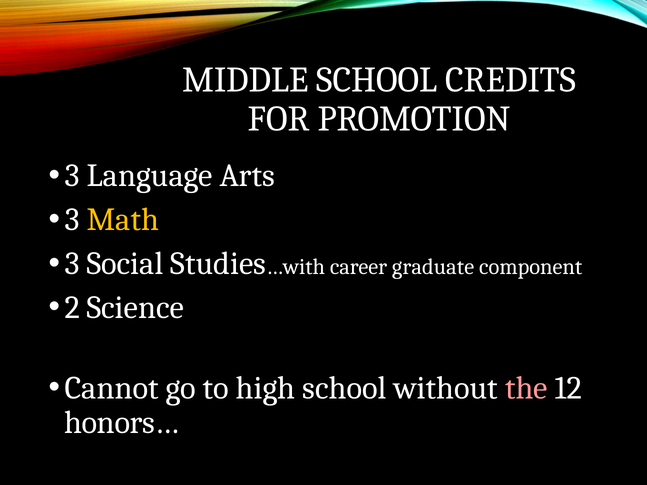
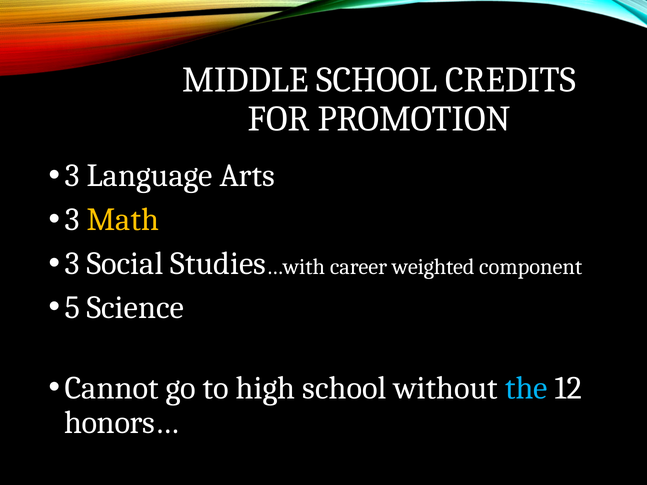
graduate: graduate -> weighted
2: 2 -> 5
the colour: pink -> light blue
